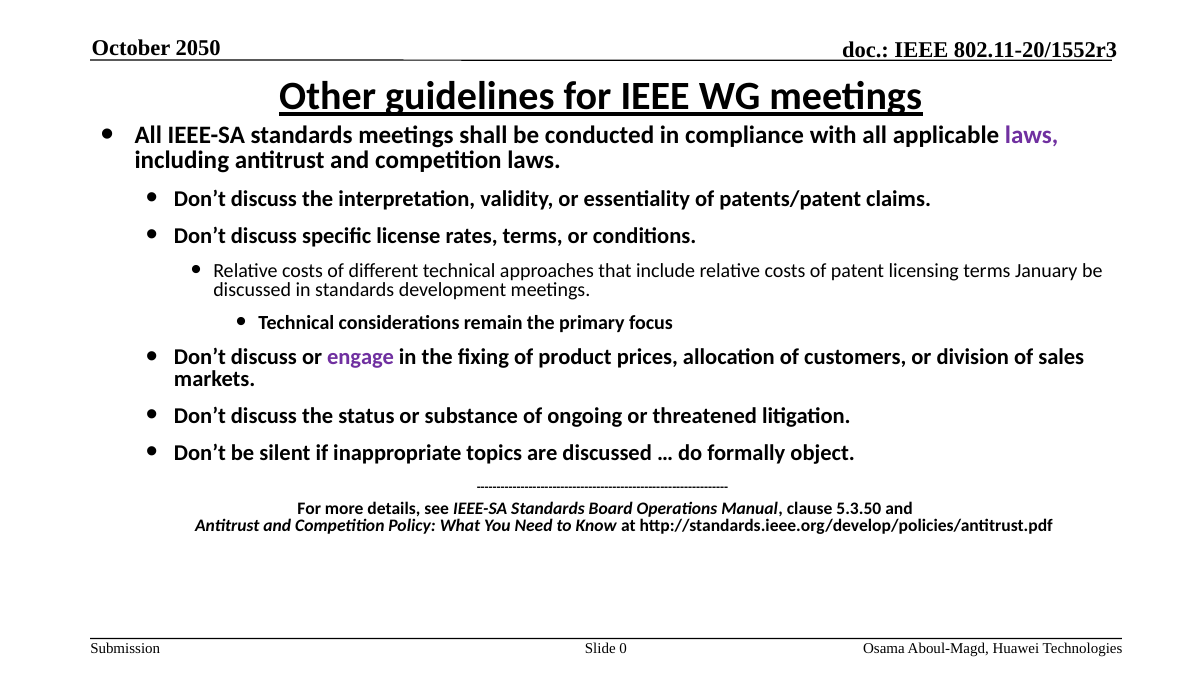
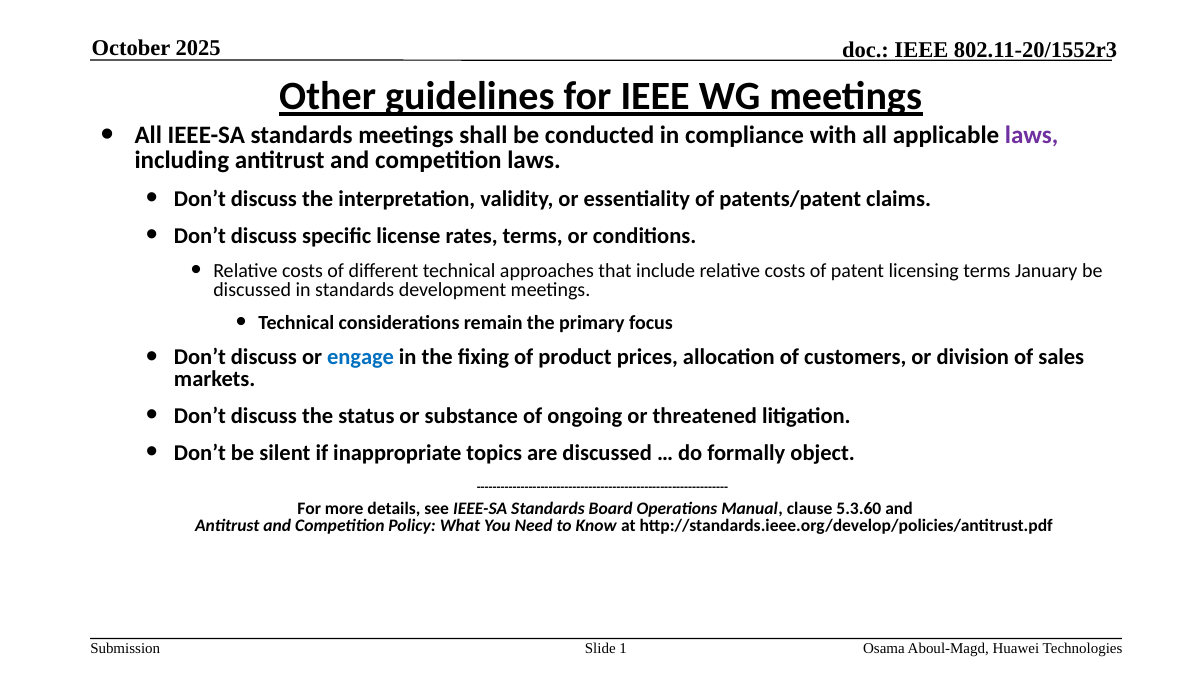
2050: 2050 -> 2025
engage colour: purple -> blue
5.3.50: 5.3.50 -> 5.3.60
0: 0 -> 1
